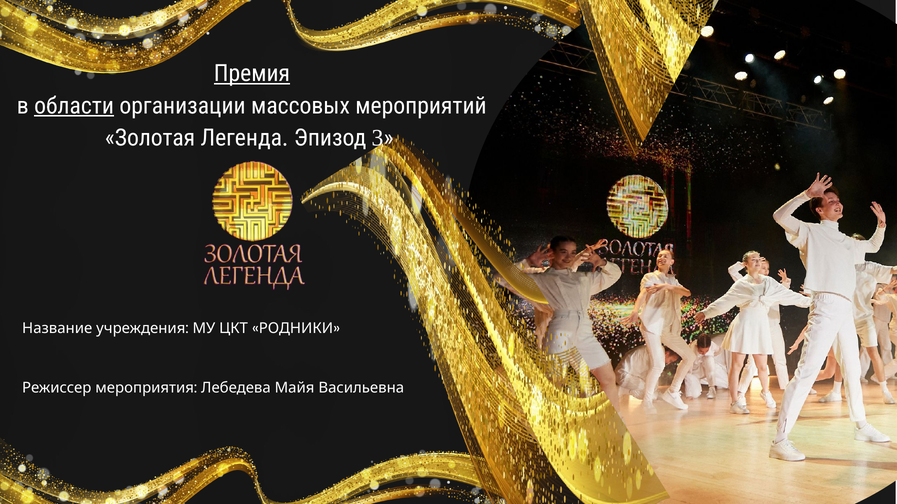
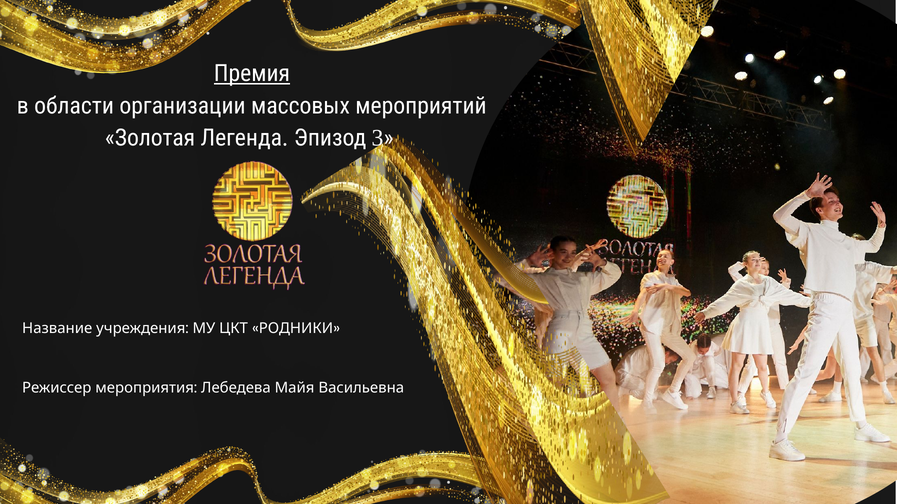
области underline: present -> none
